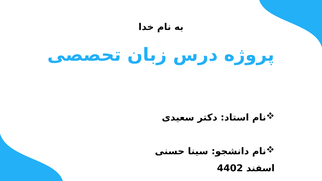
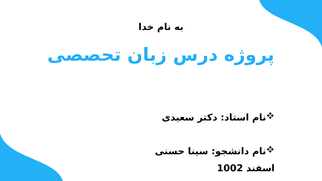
4402: 4402 -> 1002
